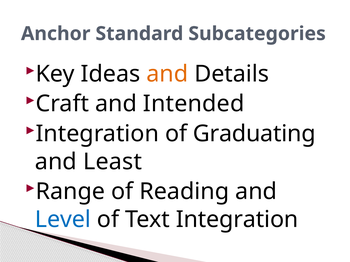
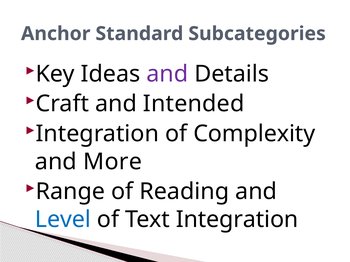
and at (167, 74) colour: orange -> purple
Graduating: Graduating -> Complexity
Least: Least -> More
